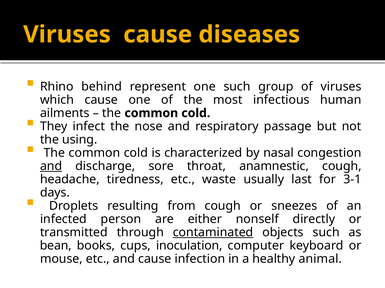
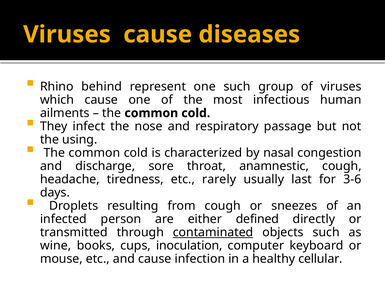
and at (51, 166) underline: present -> none
waste: waste -> rarely
3-1: 3-1 -> 3-6
nonself: nonself -> defined
bean: bean -> wine
animal: animal -> cellular
